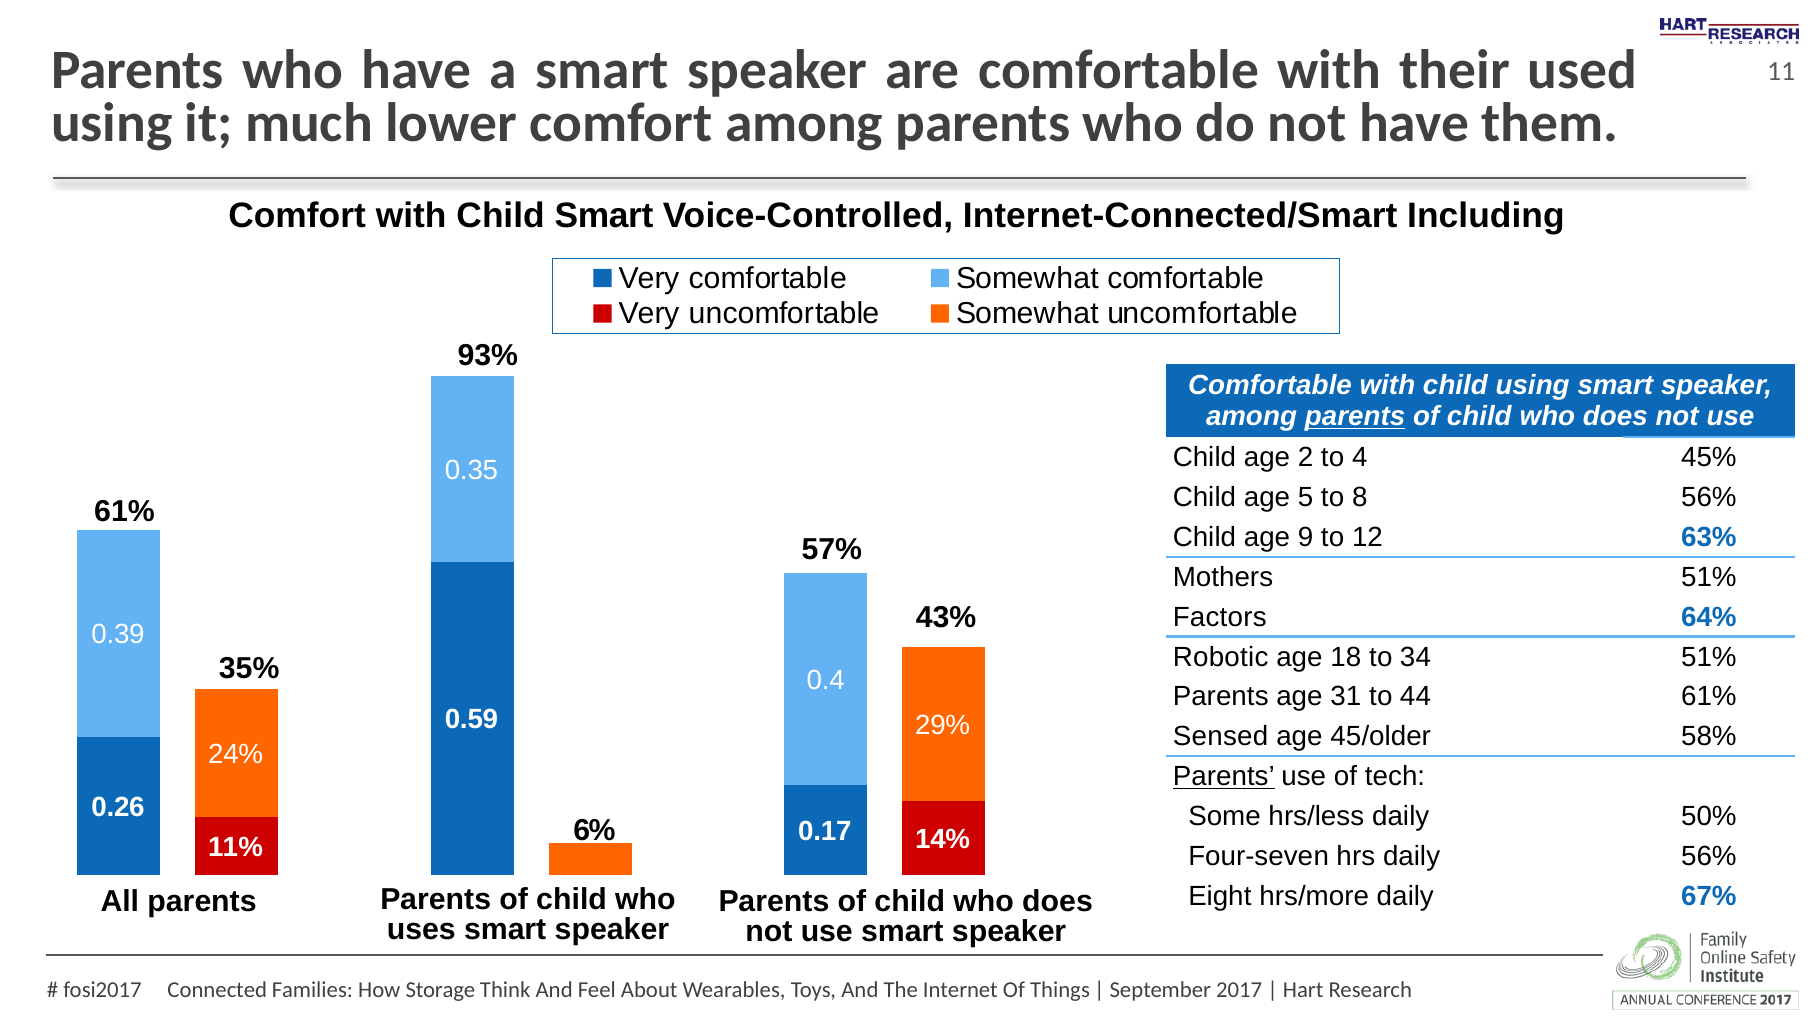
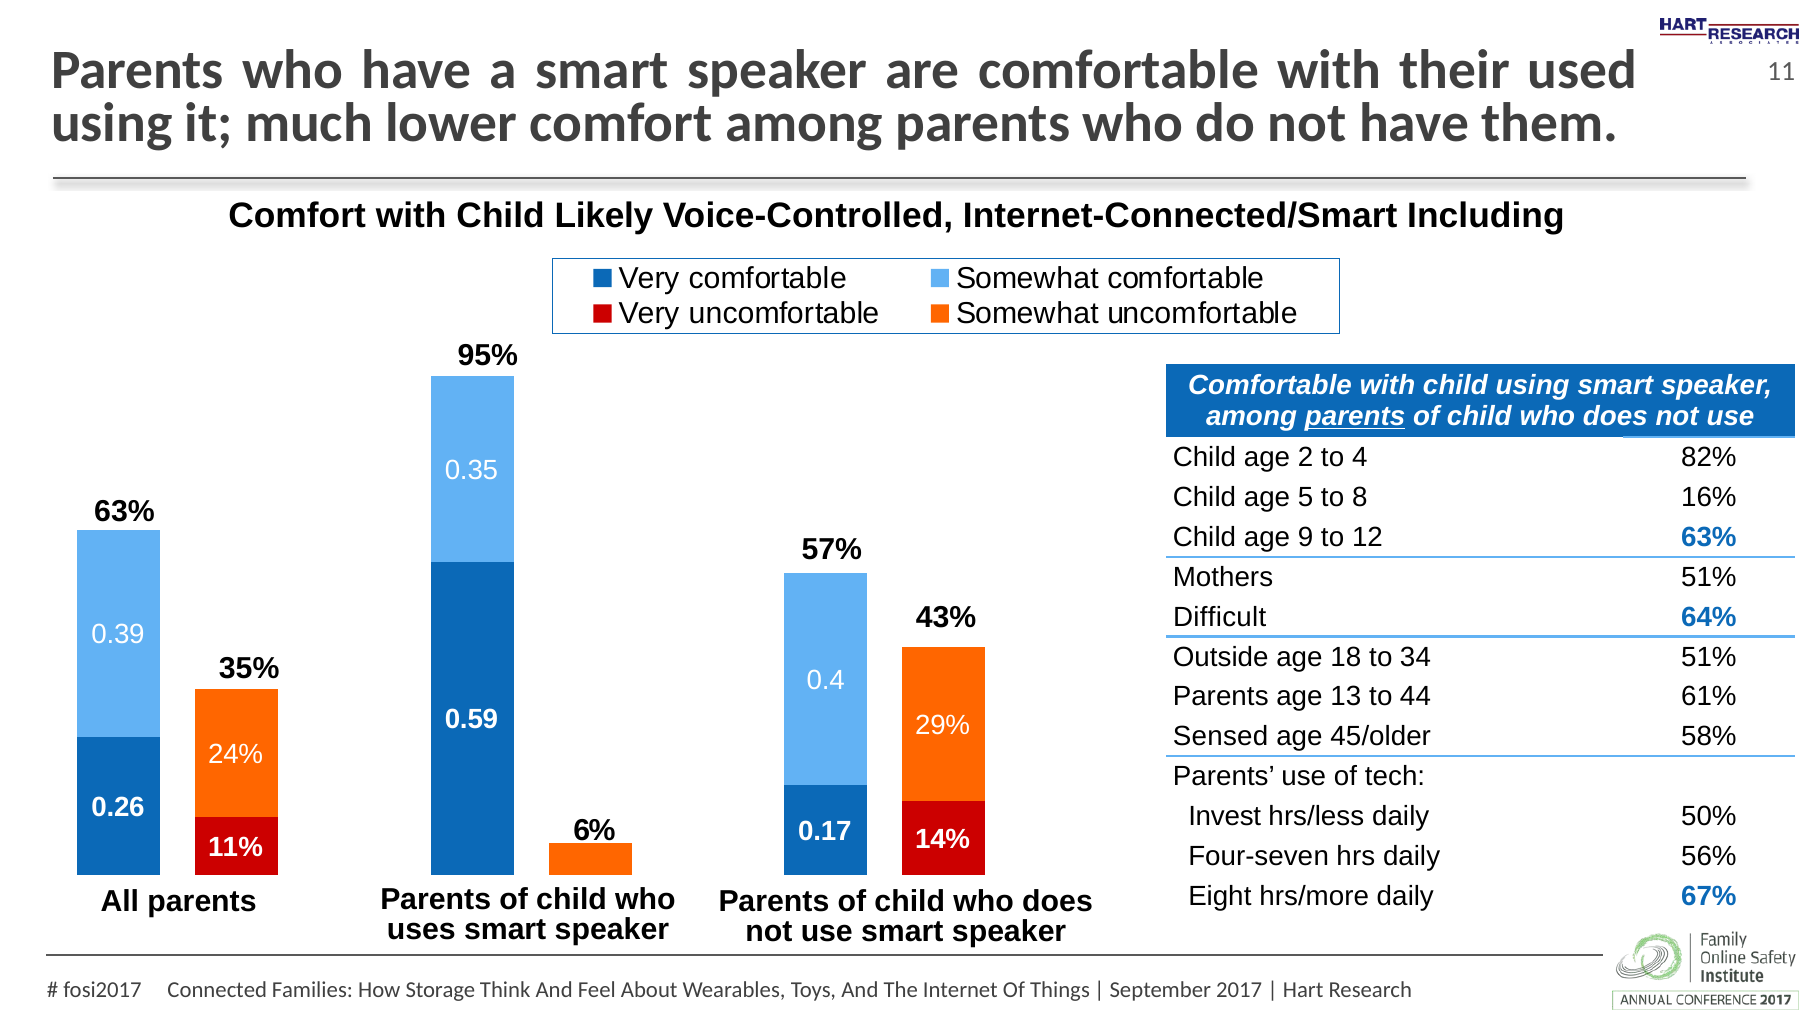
Child Smart: Smart -> Likely
93%: 93% -> 95%
45%: 45% -> 82%
8 56%: 56% -> 16%
61% at (124, 512): 61% -> 63%
Factors: Factors -> Difficult
Robotic: Robotic -> Outside
31: 31 -> 13
Parents at (1224, 777) underline: present -> none
Some: Some -> Invest
